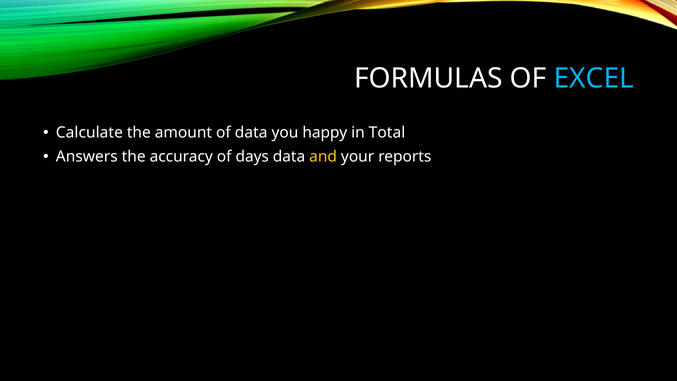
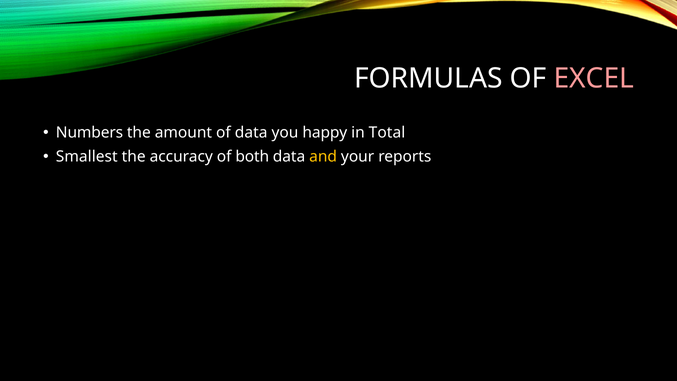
EXCEL colour: light blue -> pink
Calculate: Calculate -> Numbers
Answers: Answers -> Smallest
days: days -> both
